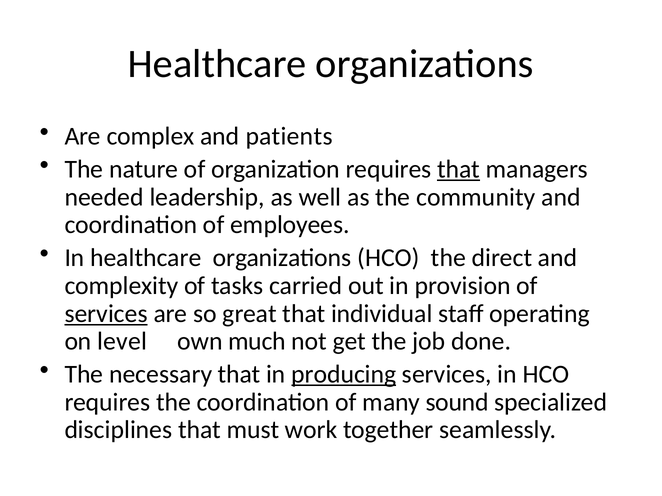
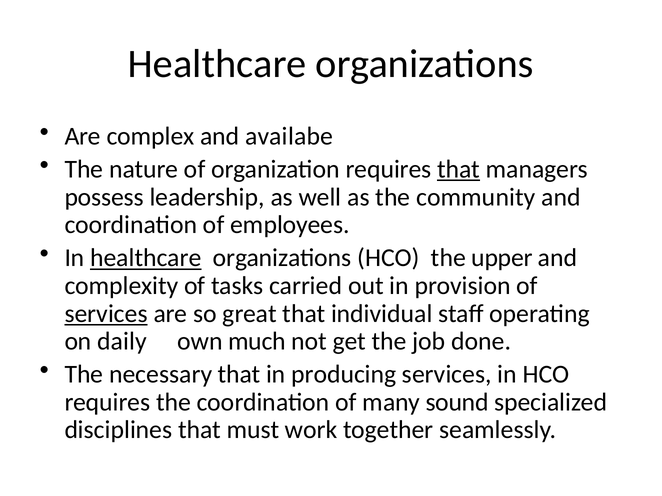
patients: patients -> availabe
needed: needed -> possess
healthcare at (146, 258) underline: none -> present
direct: direct -> upper
level: level -> daily
producing underline: present -> none
